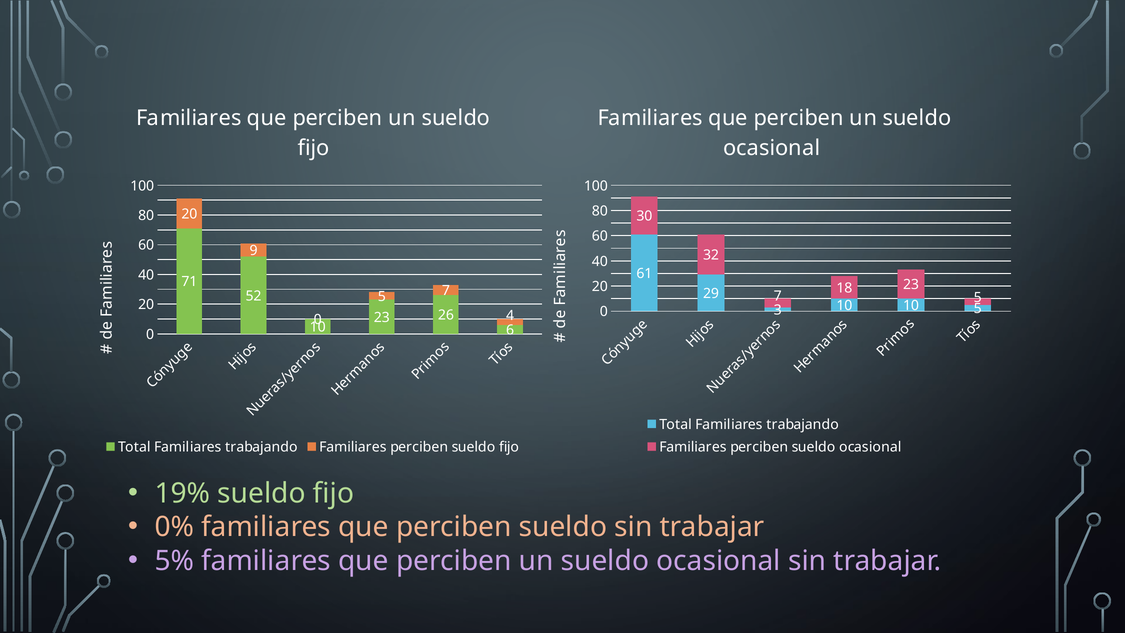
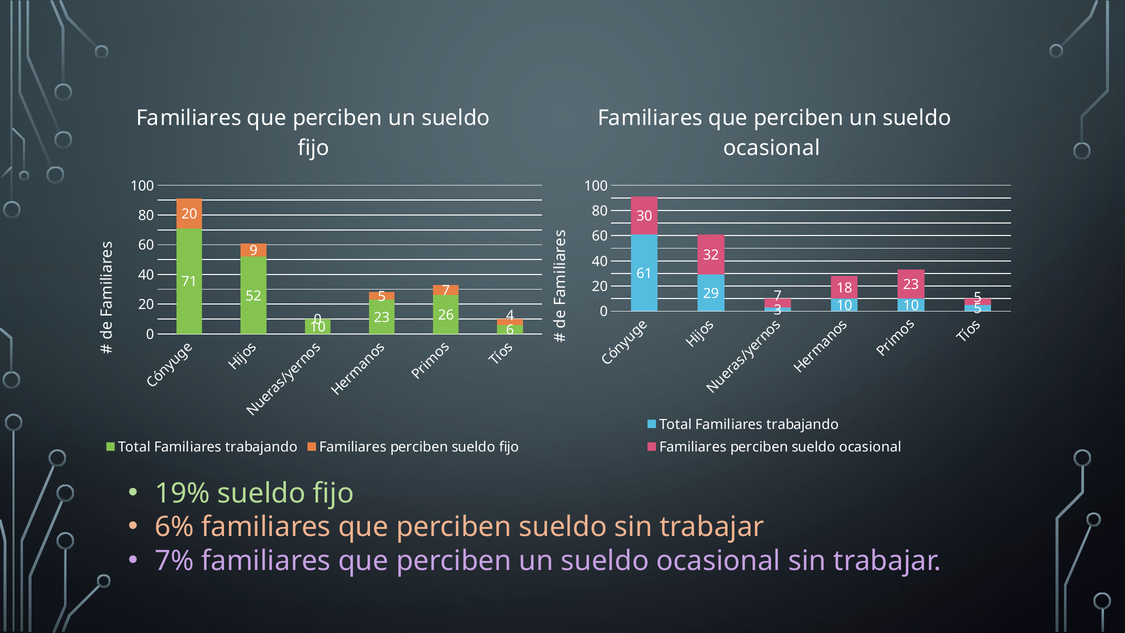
0%: 0% -> 6%
5%: 5% -> 7%
